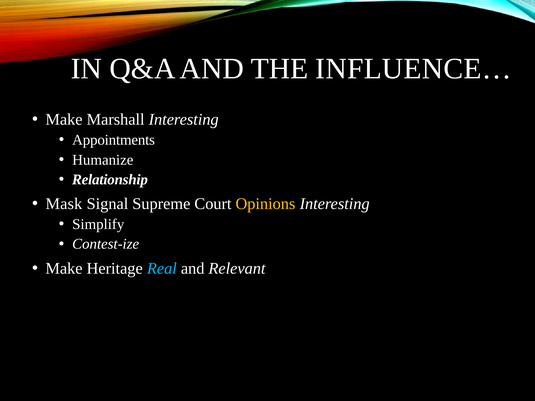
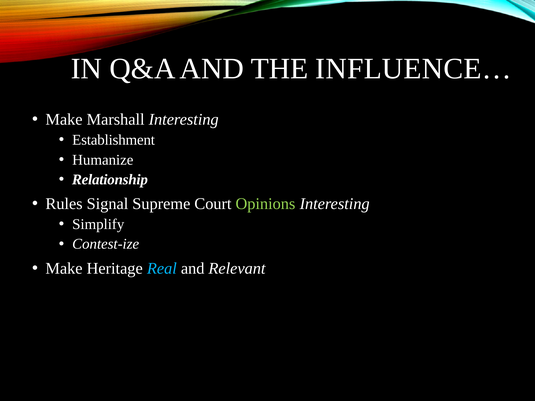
Appointments: Appointments -> Establishment
Mask: Mask -> Rules
Opinions colour: yellow -> light green
